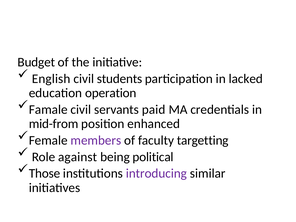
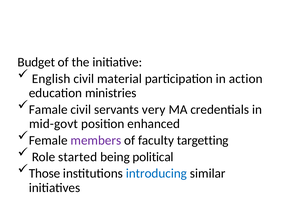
students: students -> material
lacked: lacked -> action
operation: operation -> ministries
paid: paid -> very
mid-from: mid-from -> mid-govt
against: against -> started
introducing colour: purple -> blue
